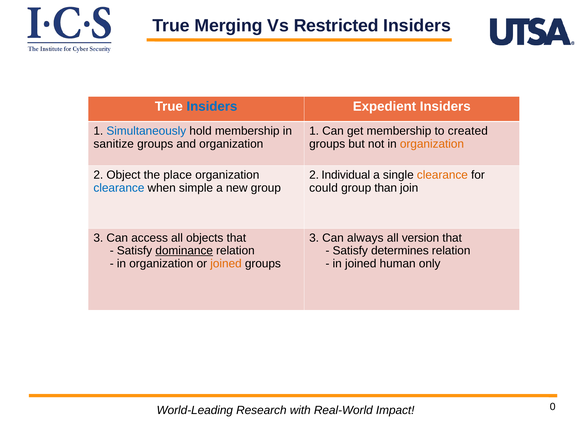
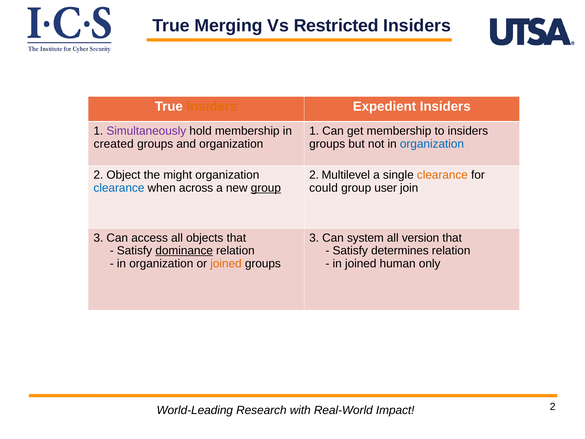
Insiders at (212, 106) colour: blue -> orange
Simultaneously colour: blue -> purple
to created: created -> insiders
sanitize: sanitize -> created
organization at (432, 144) colour: orange -> blue
place: place -> might
Individual: Individual -> Multilevel
simple: simple -> across
group at (266, 188) underline: none -> present
than: than -> user
always: always -> system
Impact 0: 0 -> 2
